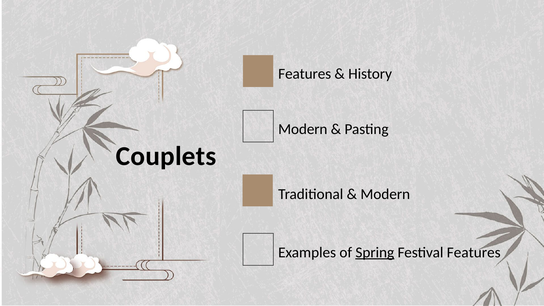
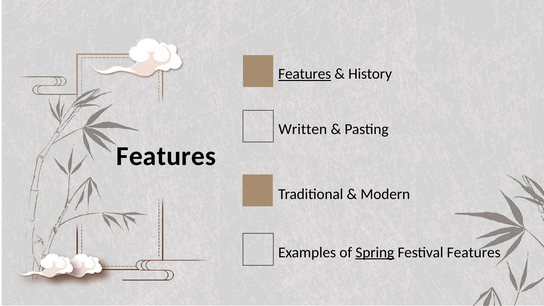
Features at (305, 74) underline: none -> present
Modern at (303, 129): Modern -> Written
Couplets at (166, 156): Couplets -> Features
